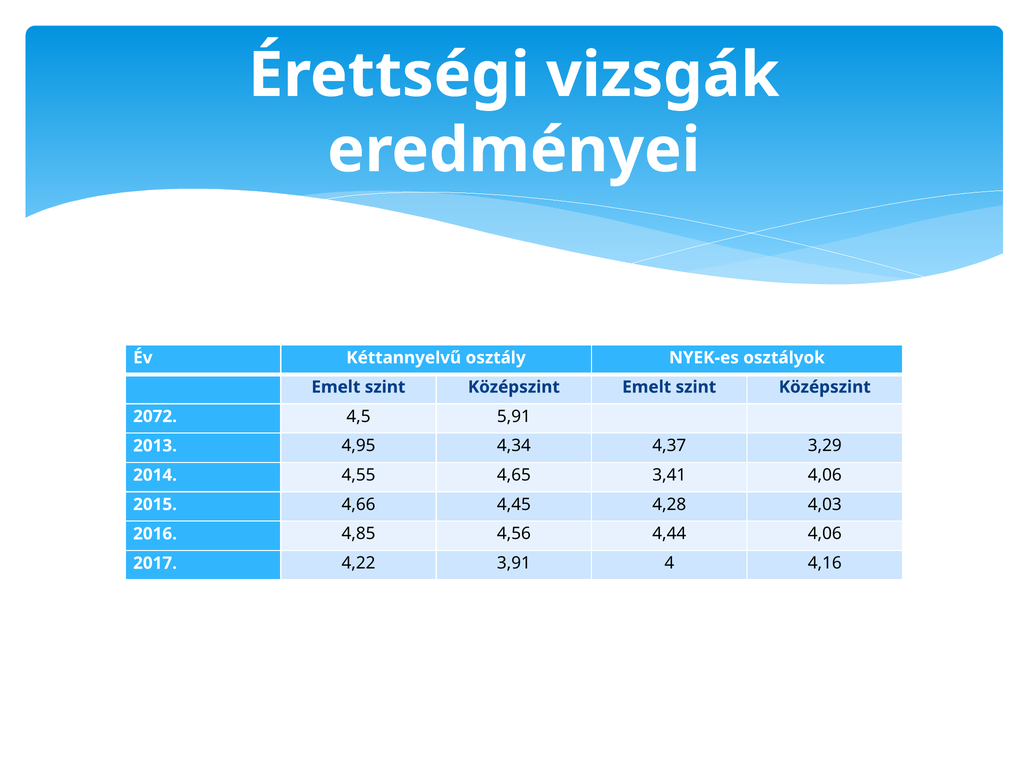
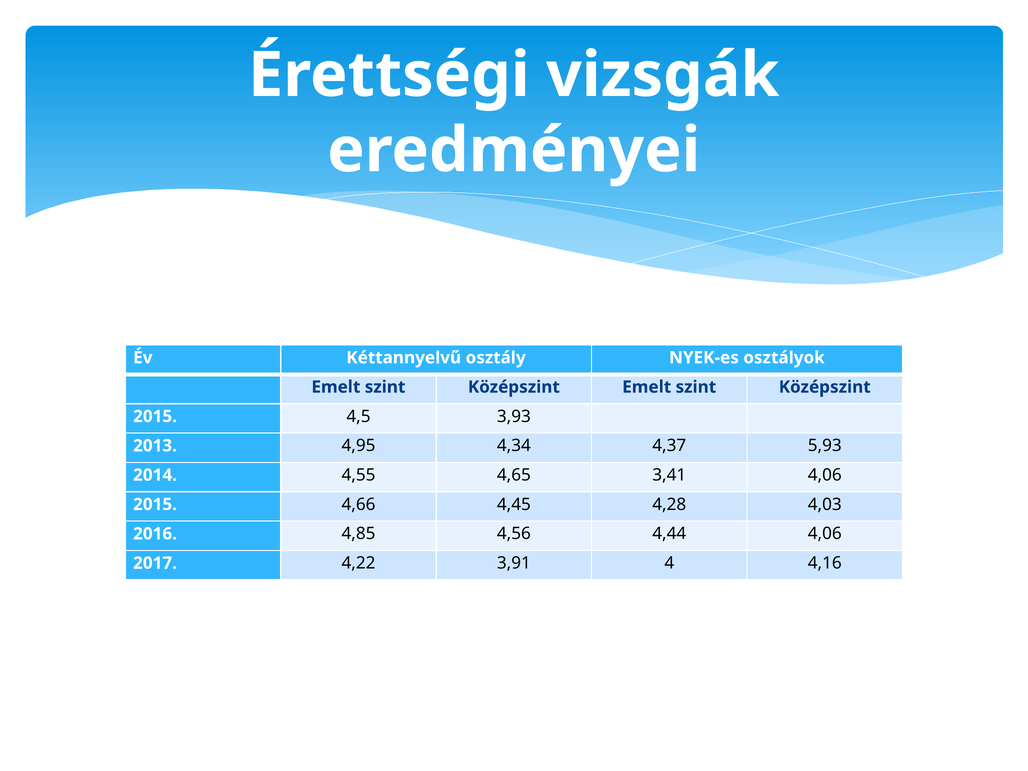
2072 at (155, 416): 2072 -> 2015
5,91: 5,91 -> 3,93
3,29: 3,29 -> 5,93
